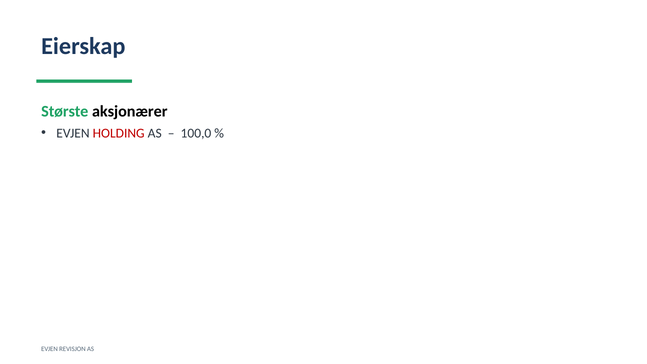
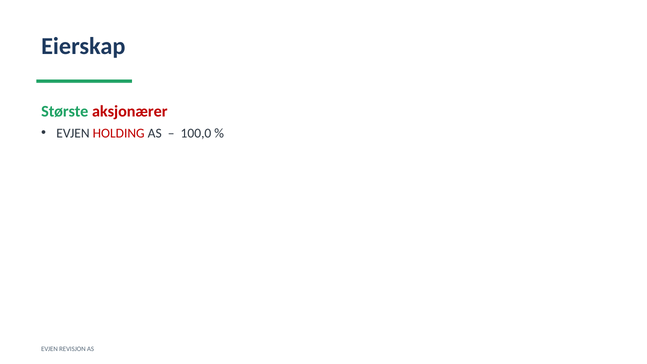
aksjonærer colour: black -> red
